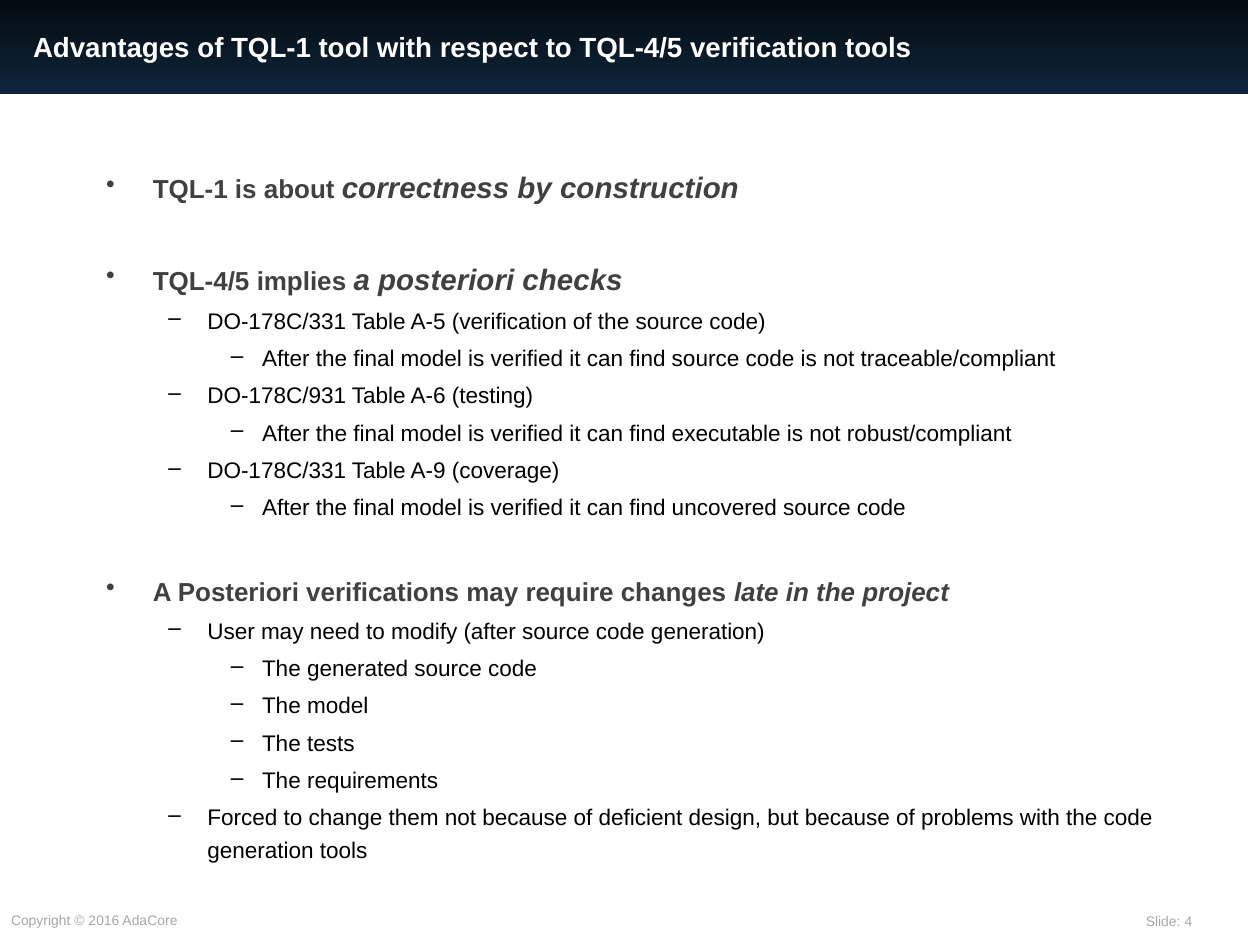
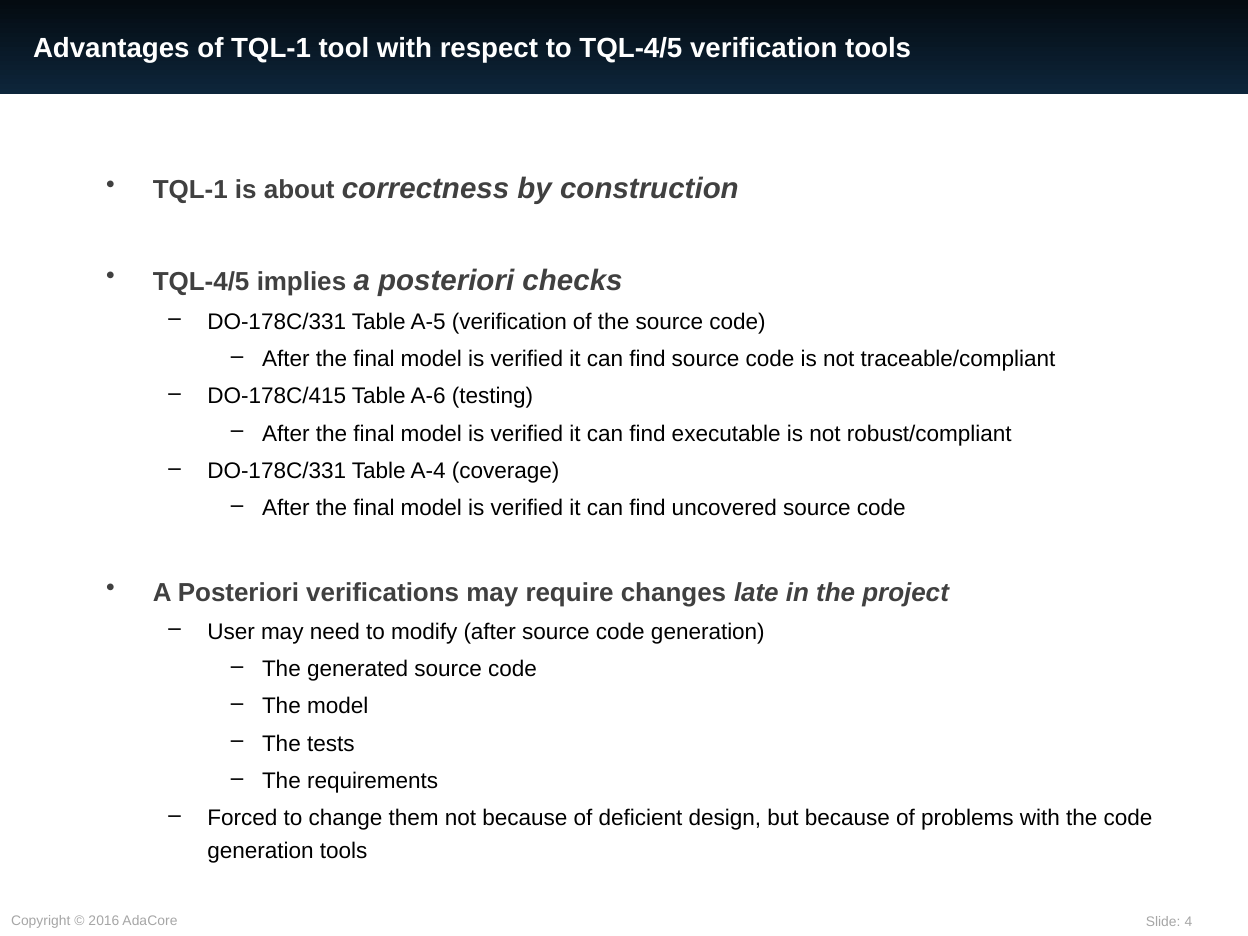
DO-178C/931: DO-178C/931 -> DO-178C/415
A-9: A-9 -> A-4
